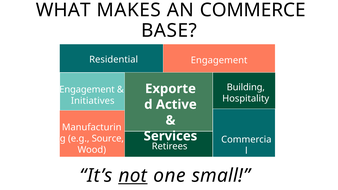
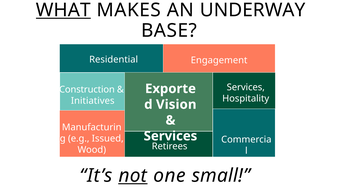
WHAT underline: none -> present
COMMERCE: COMMERCE -> UNDERWAY
Building at (246, 87): Building -> Services
Engagement at (87, 90): Engagement -> Construction
Active: Active -> Vision
Source: Source -> Issued
